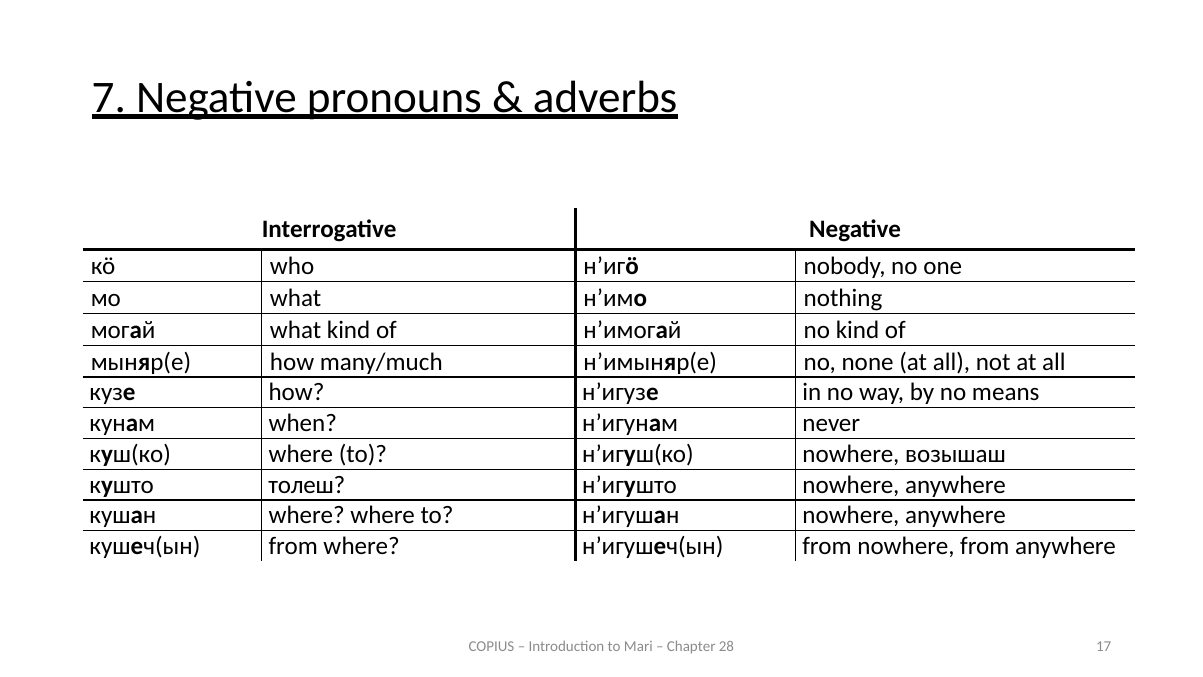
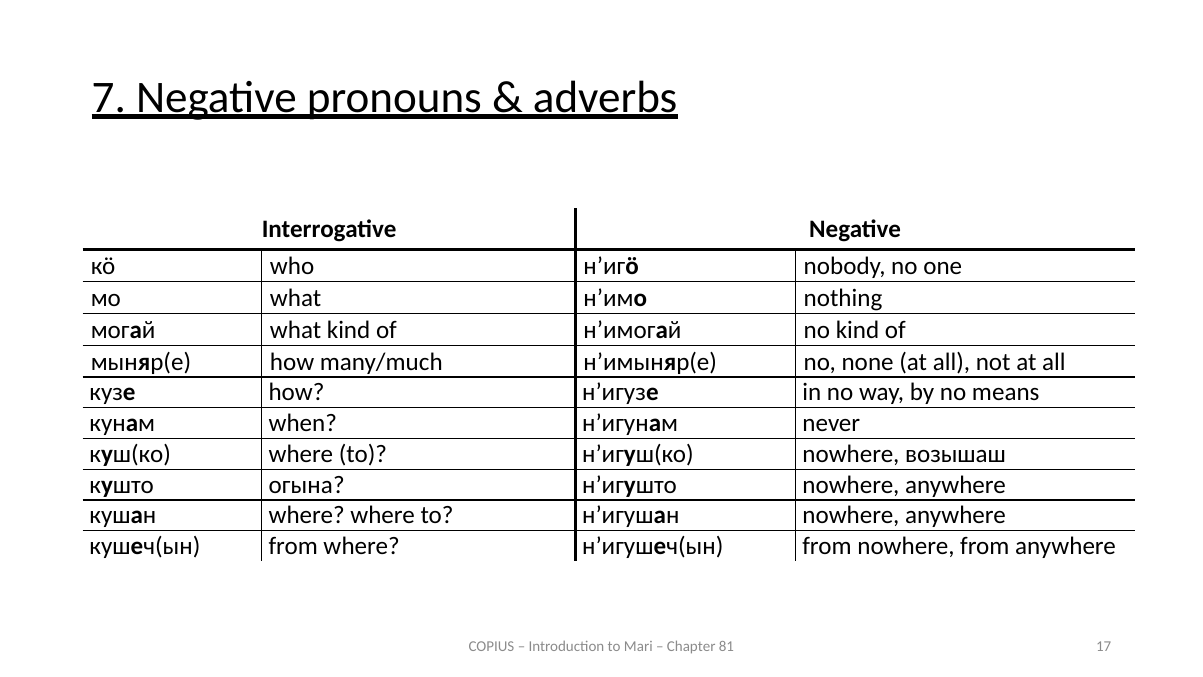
толеш: толеш -> огына
28: 28 -> 81
